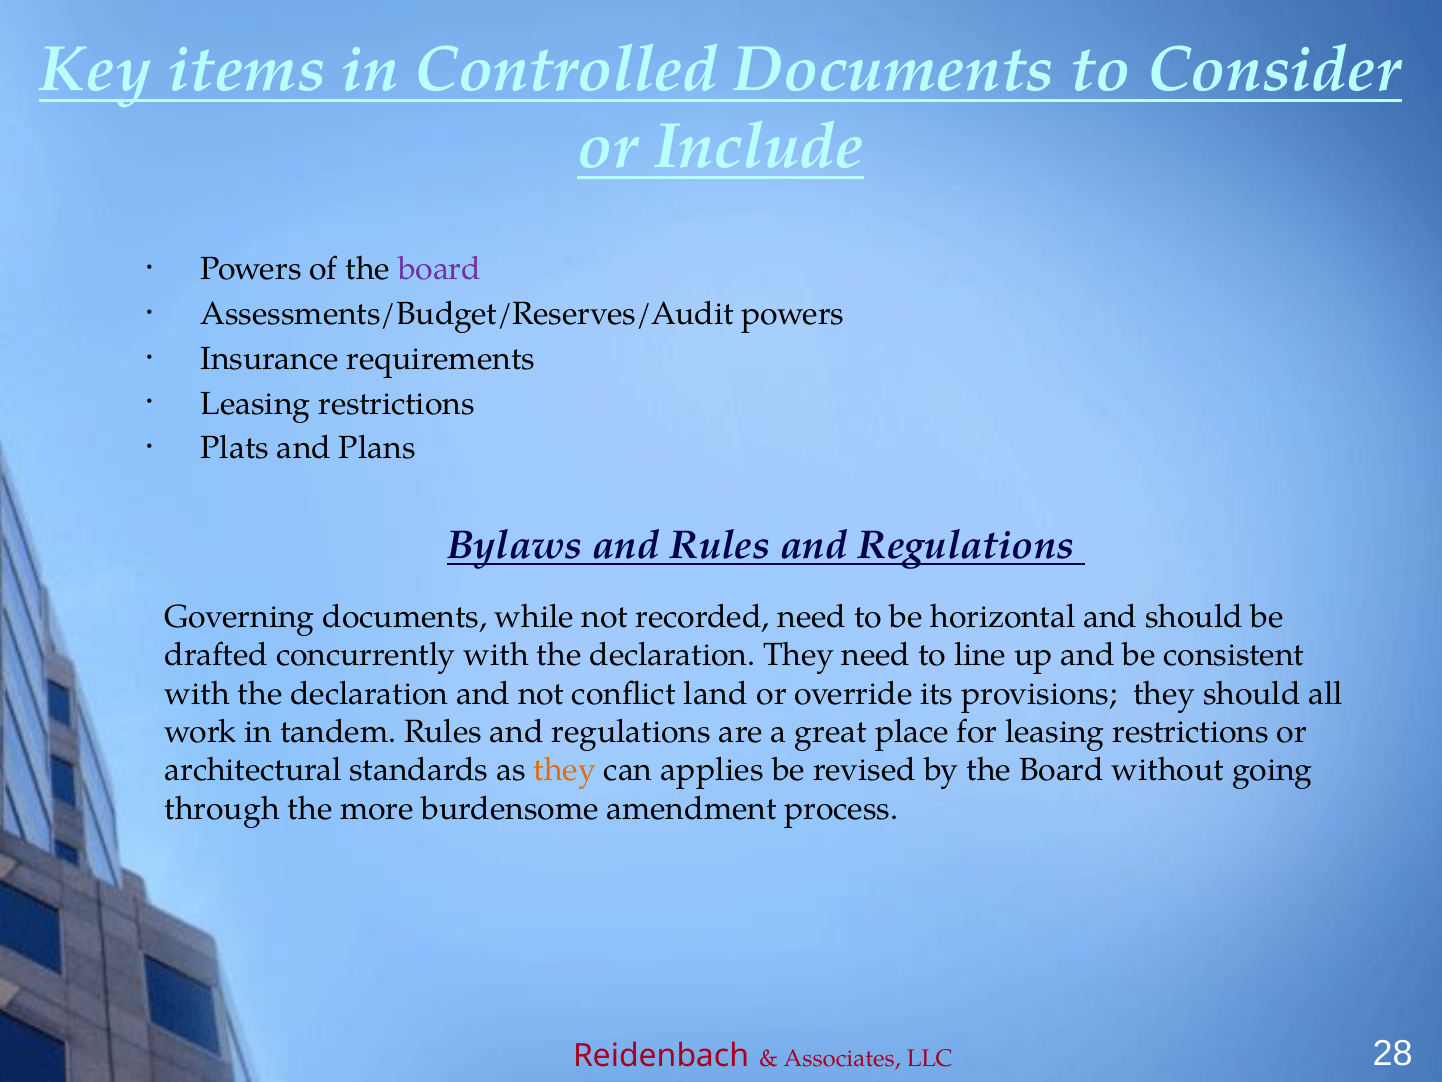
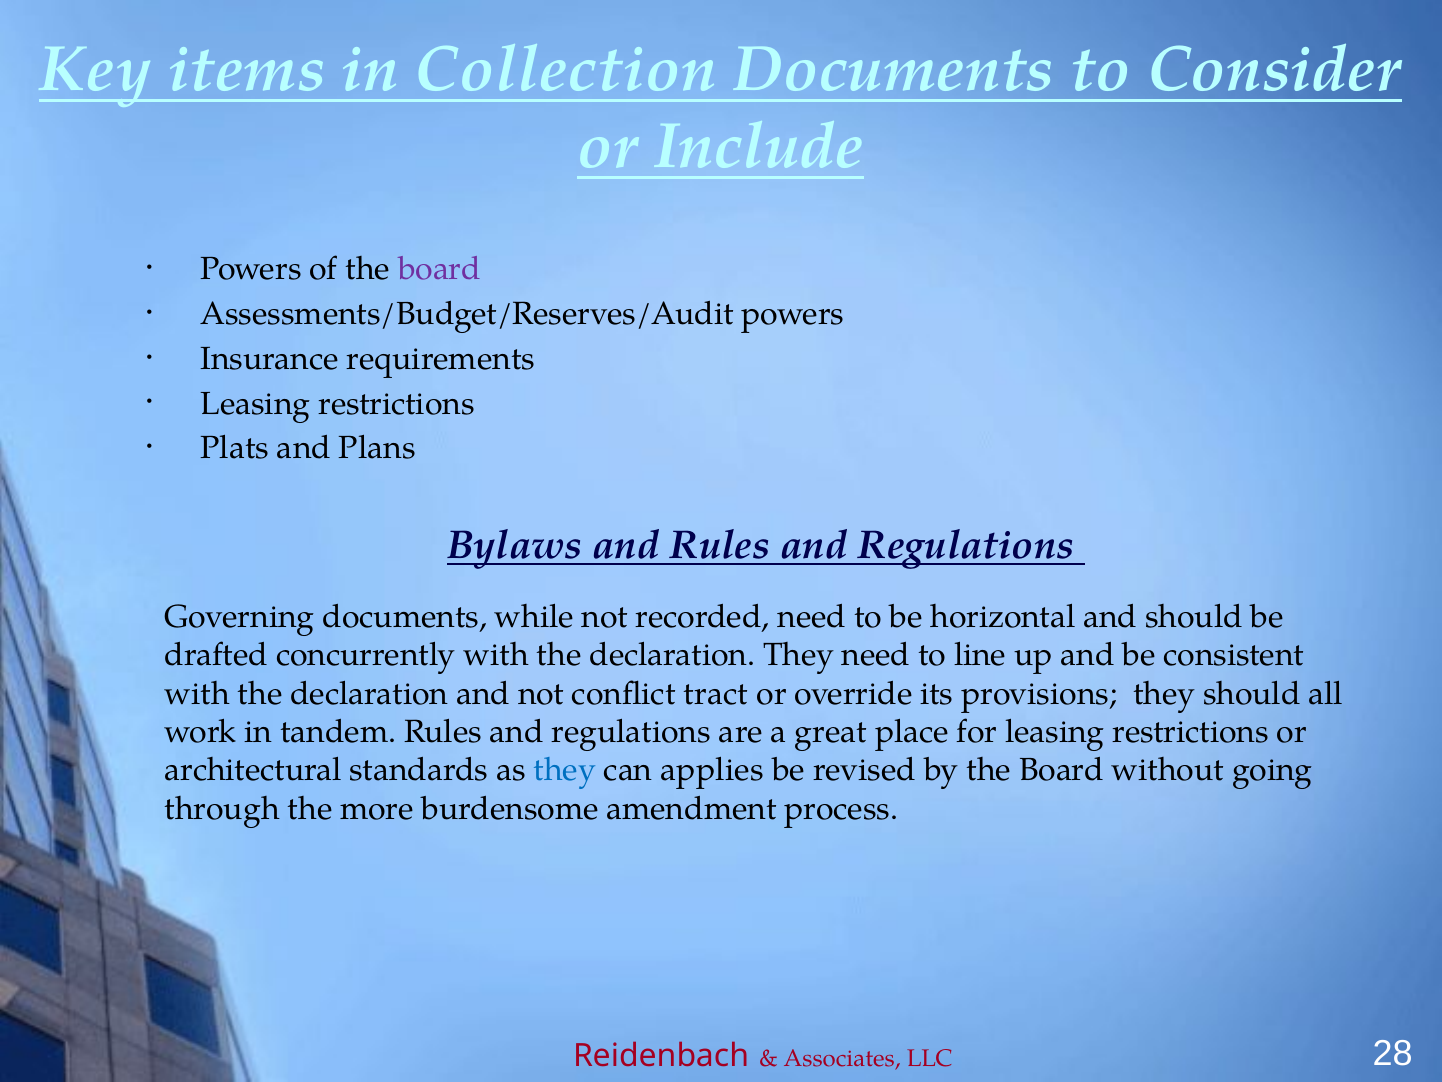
Controlled: Controlled -> Collection
land: land -> tract
they at (565, 770) colour: orange -> blue
